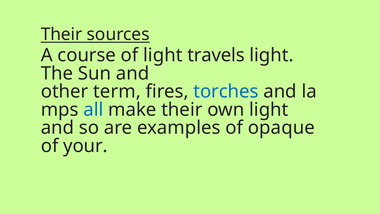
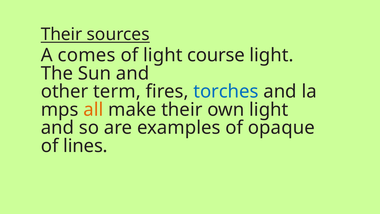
course: course -> comes
travels: travels -> course
all colour: blue -> orange
your: your -> lines
